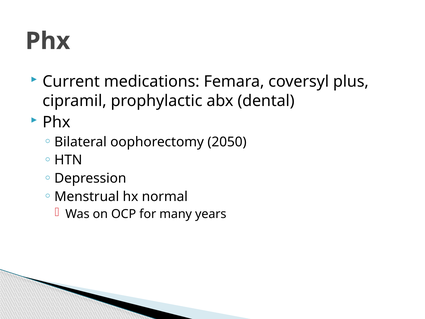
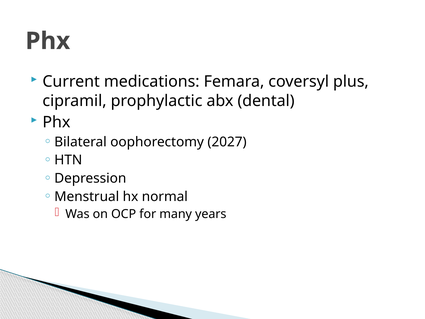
2050: 2050 -> 2027
